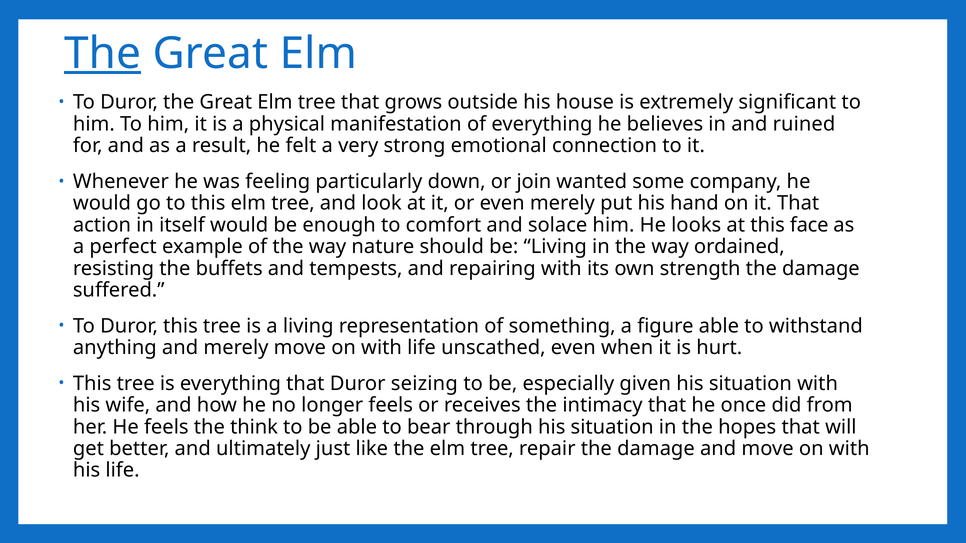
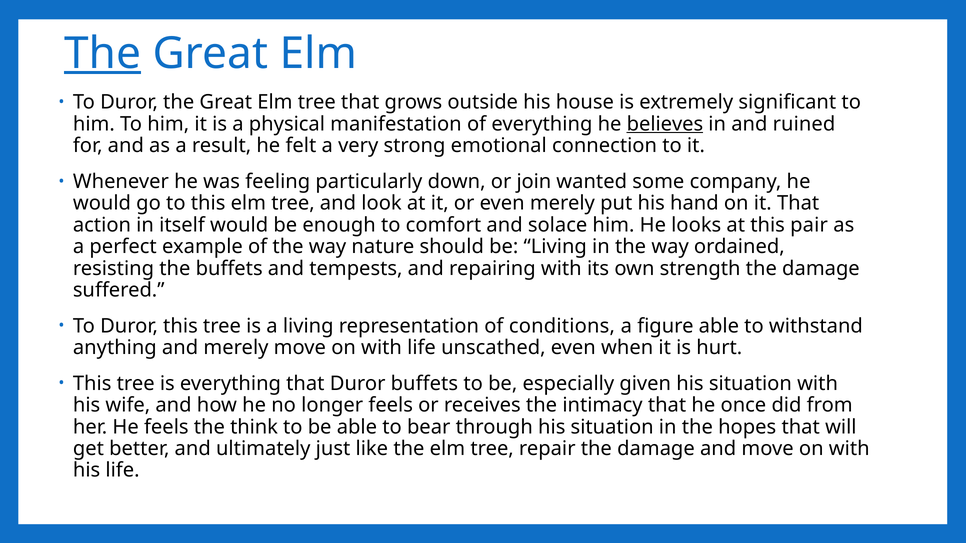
believes underline: none -> present
face: face -> pair
something: something -> conditions
Duror seizing: seizing -> buffets
